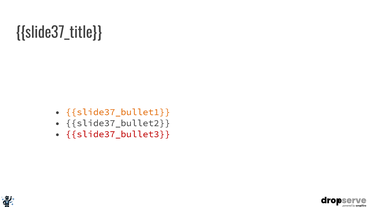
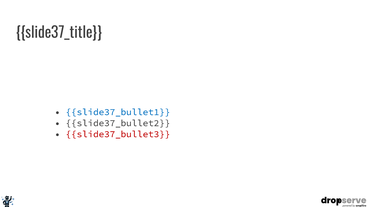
slide37_bullet1 colour: orange -> blue
